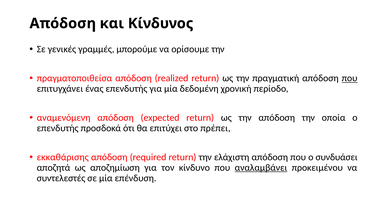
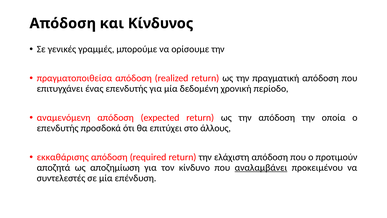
που at (350, 78) underline: present -> none
πρέπει: πρέπει -> άλλους
συνδυάσει: συνδυάσει -> προτιμούν
